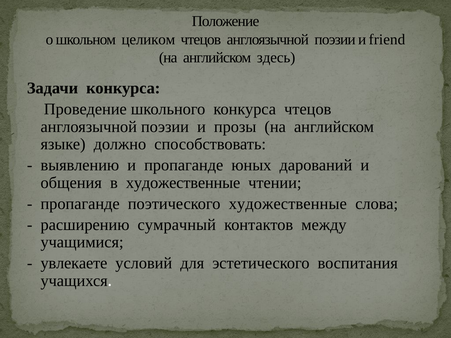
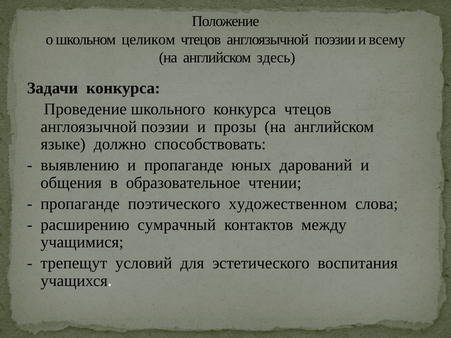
friend: friend -> всему
в художественные: художественные -> образовательное
поэтического художественные: художественные -> художественном
увлекаете: увлекаете -> трепещут
